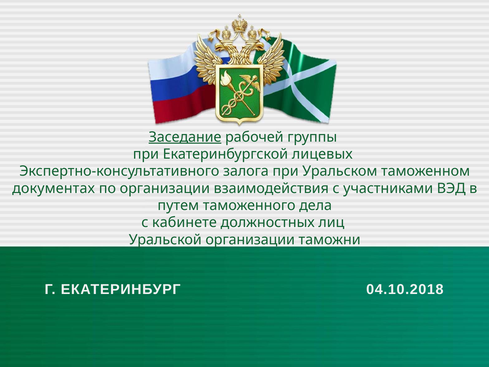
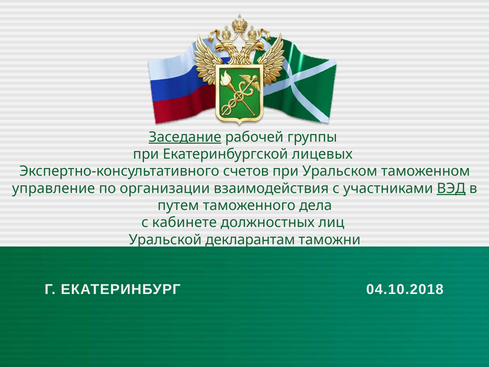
залога: залога -> счетов
документах: документах -> управление
ВЭД underline: none -> present
Уральской организации: организации -> декларантам
